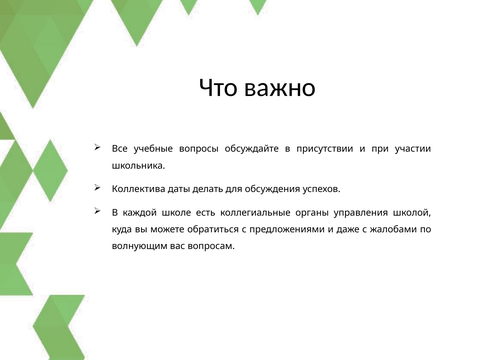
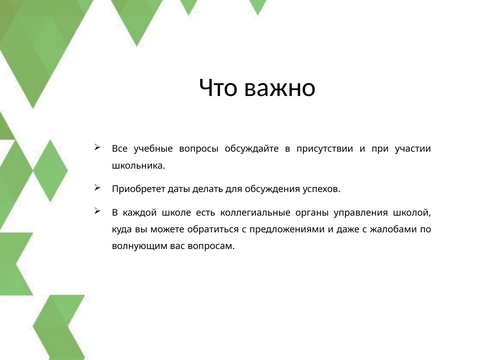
Коллектива: Коллектива -> Приобретет
